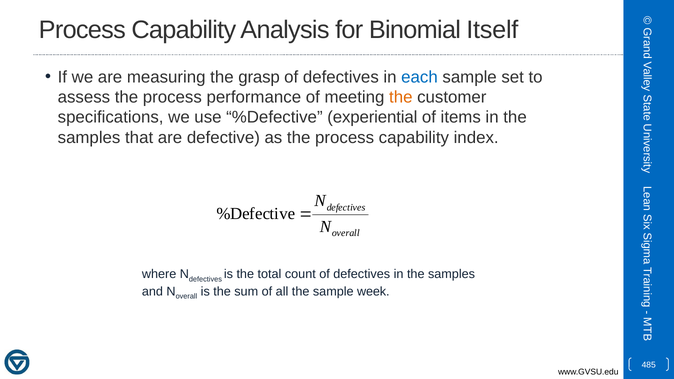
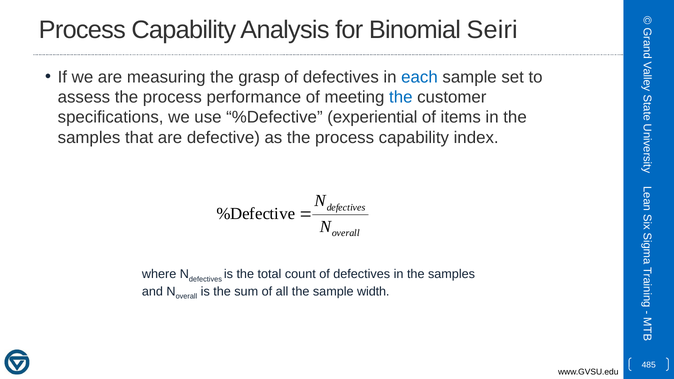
Itself: Itself -> Seiri
the at (401, 97) colour: orange -> blue
week: week -> width
